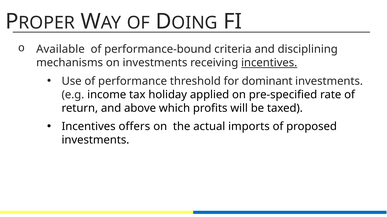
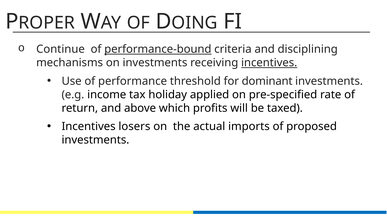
Available: Available -> Continue
performance-bound underline: none -> present
offers: offers -> losers
